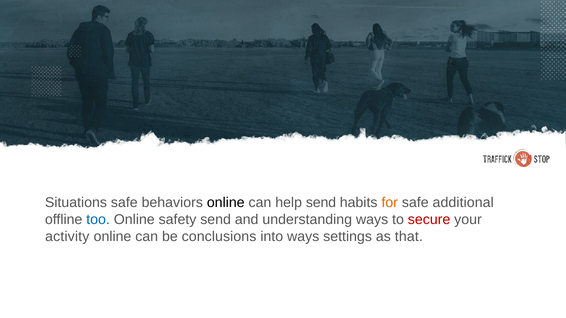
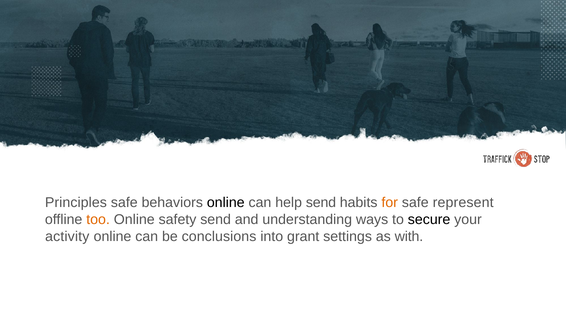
Situations: Situations -> Principles
additional: additional -> represent
too colour: blue -> orange
secure colour: red -> black
into ways: ways -> grant
that: that -> with
